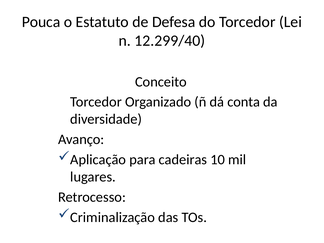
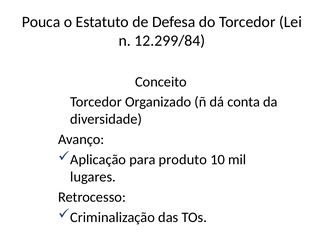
12.299/40: 12.299/40 -> 12.299/84
cadeiras: cadeiras -> produto
